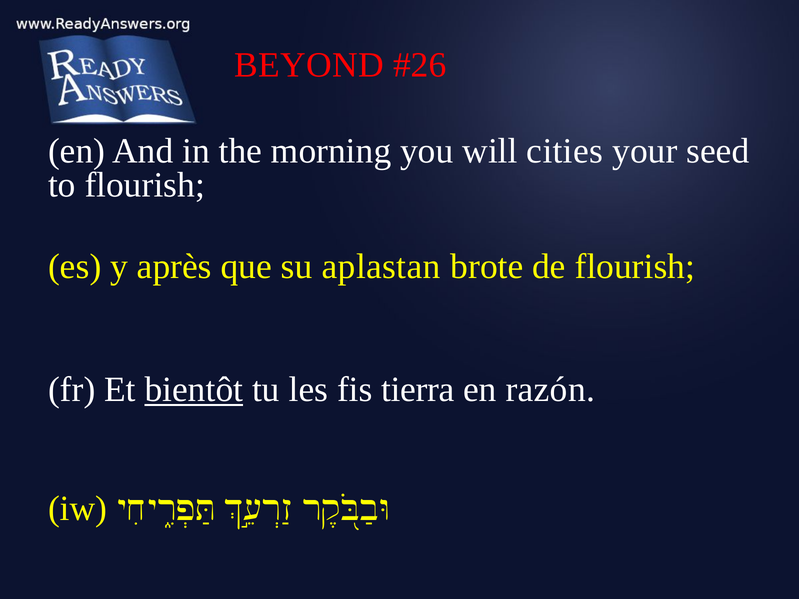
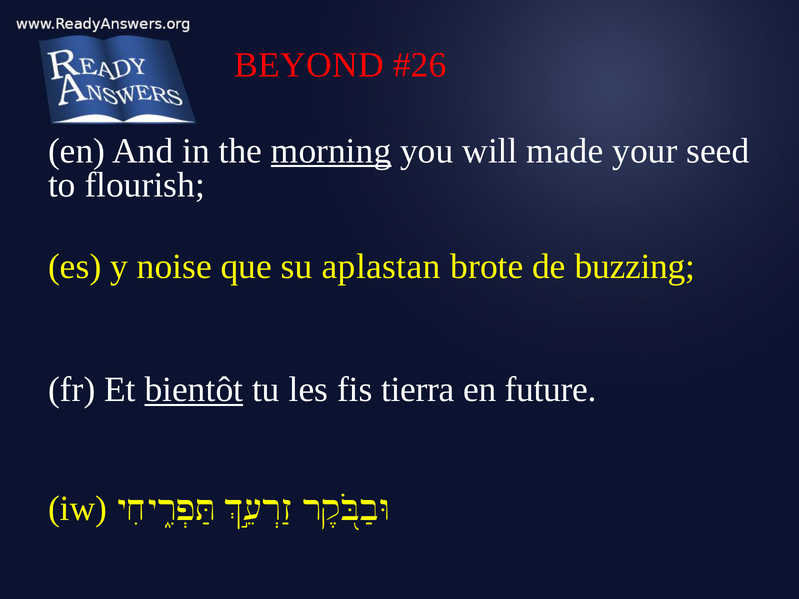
morning underline: none -> present
cities: cities -> made
après: après -> noise
de flourish: flourish -> buzzing
razón: razón -> future
